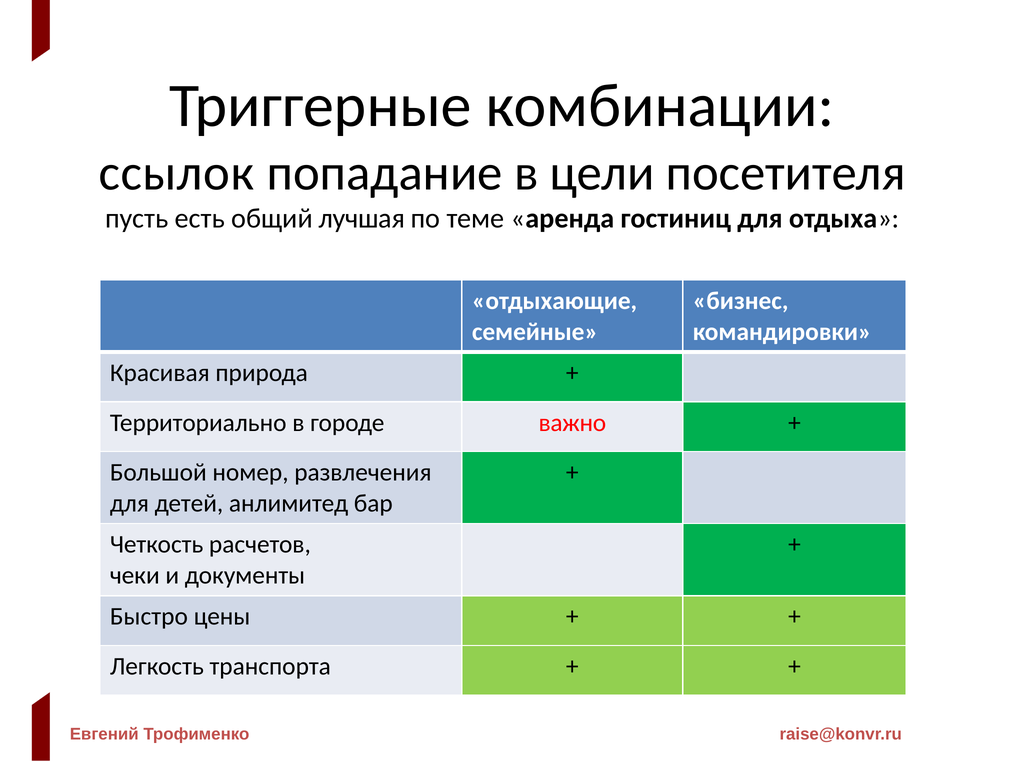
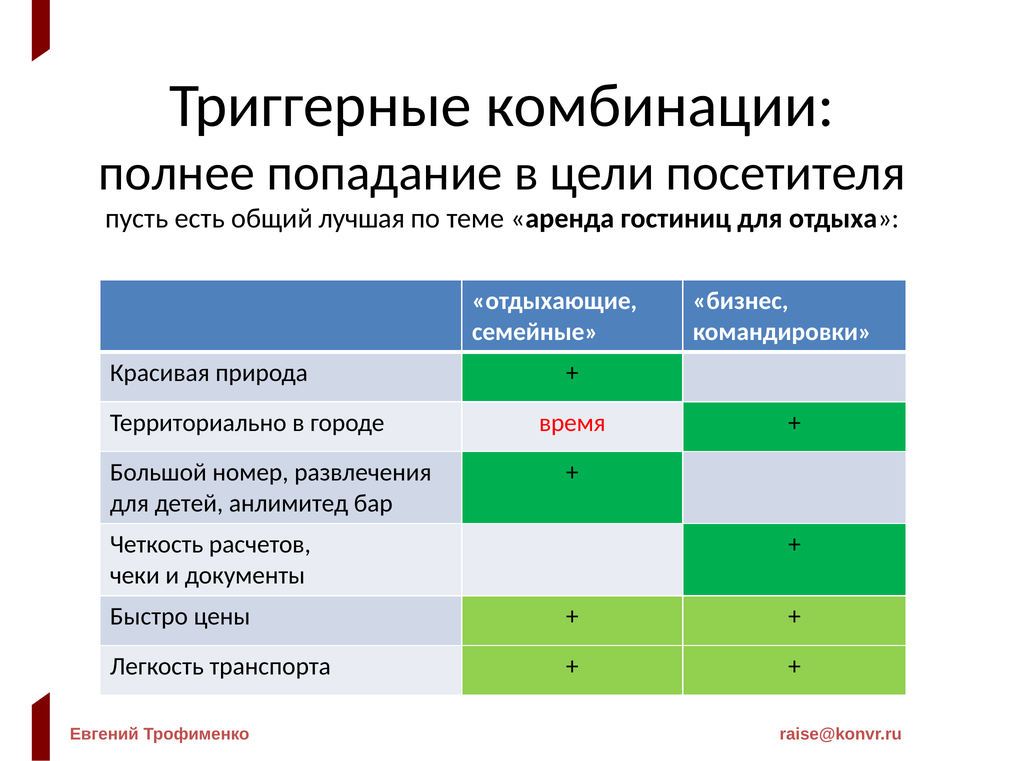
ссылок: ссылок -> полнее
важно: важно -> время
